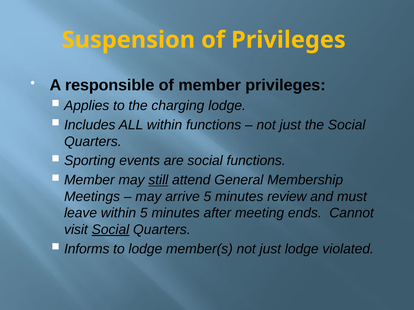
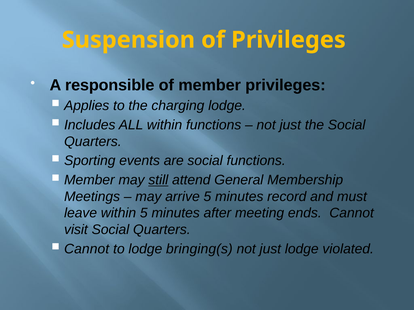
review: review -> record
Social at (110, 230) underline: present -> none
Informs at (87, 249): Informs -> Cannot
member(s: member(s -> bringing(s
